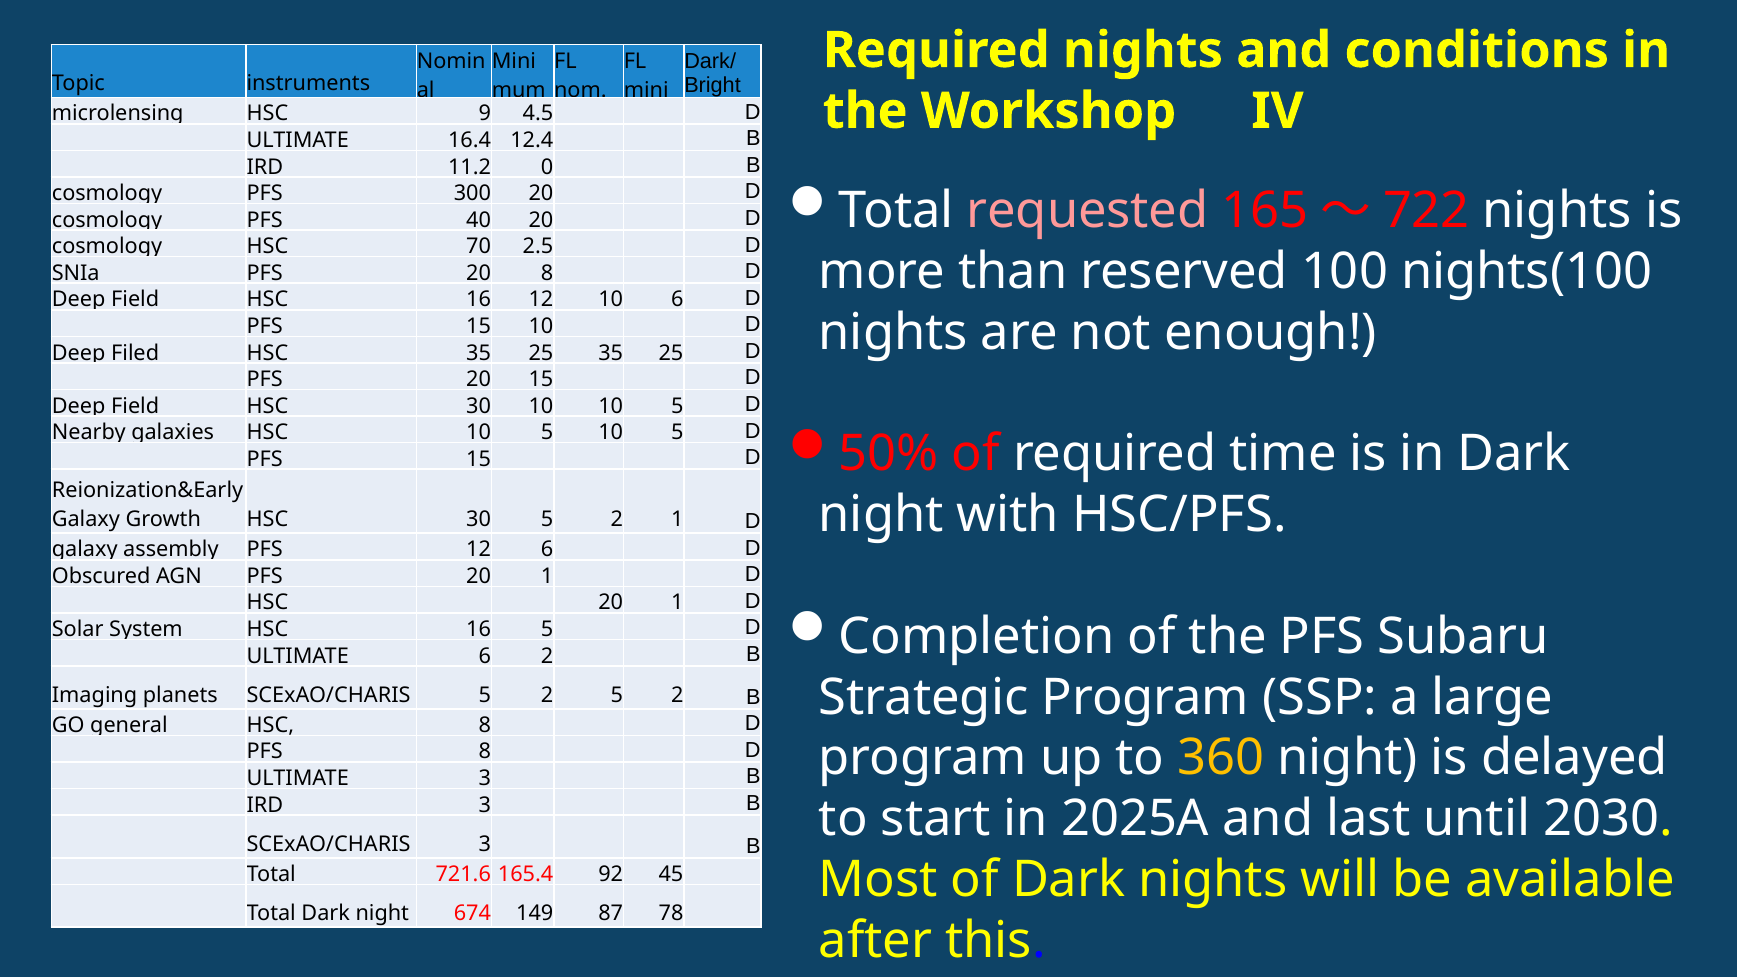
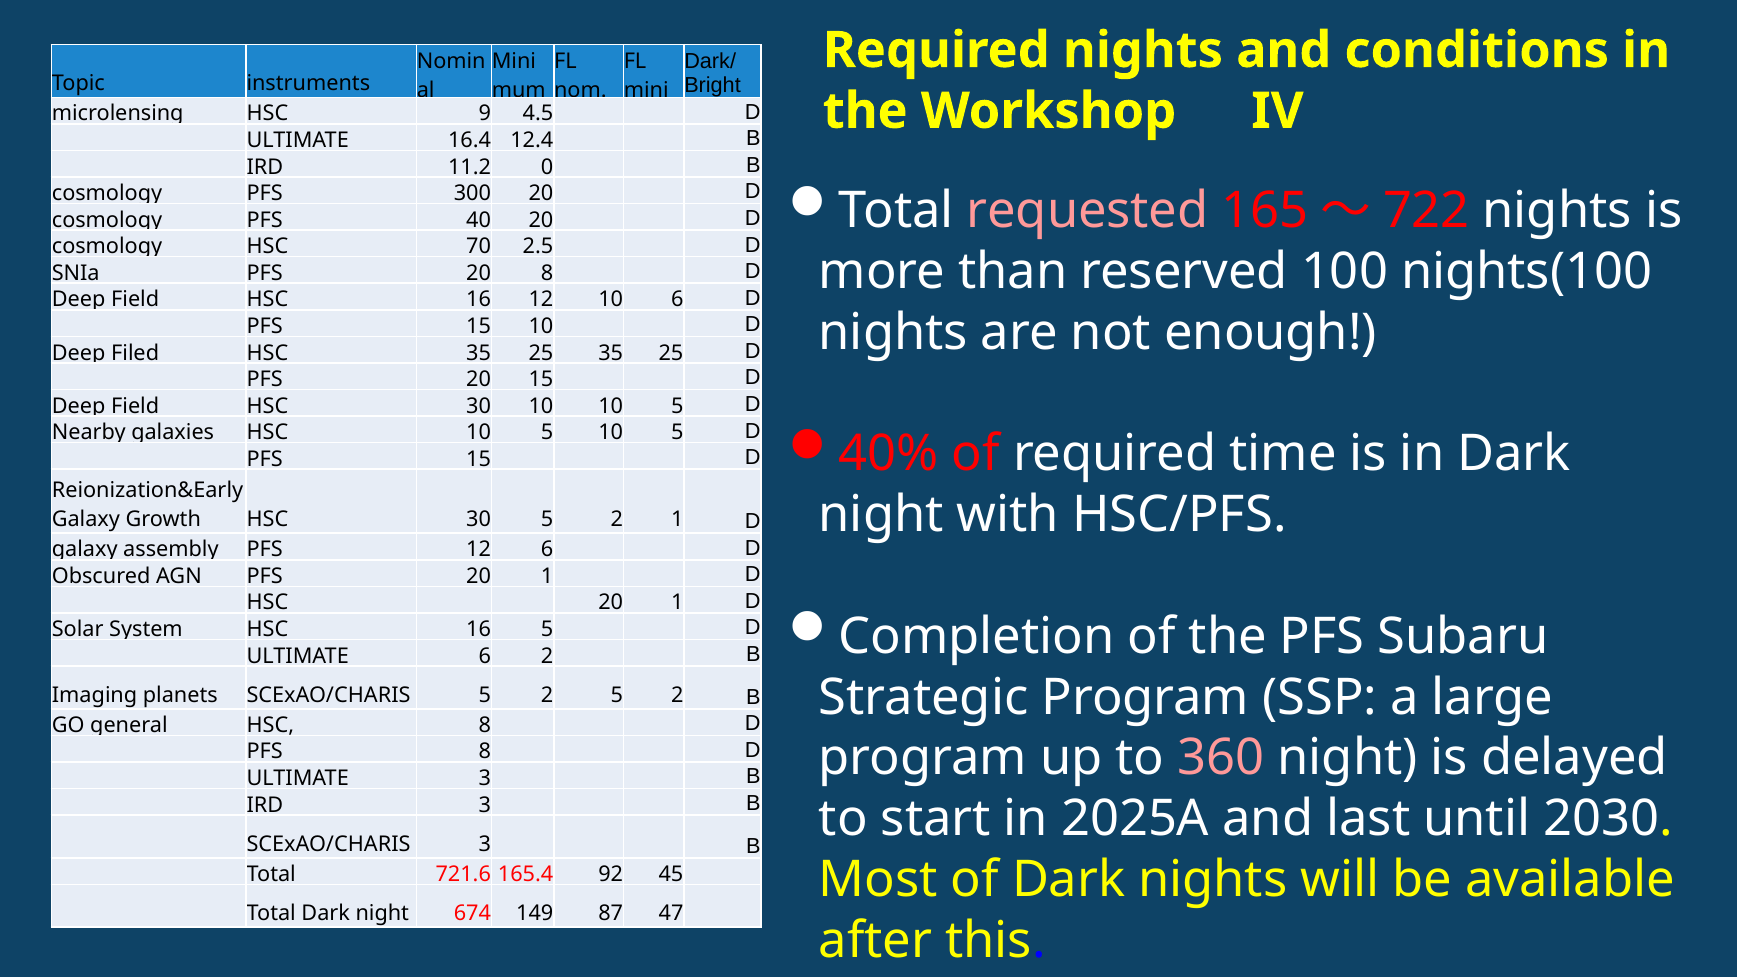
50%: 50% -> 40%
360 colour: yellow -> pink
78: 78 -> 47
